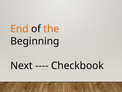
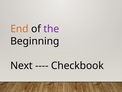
the colour: orange -> purple
